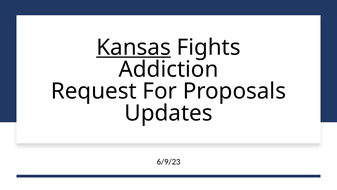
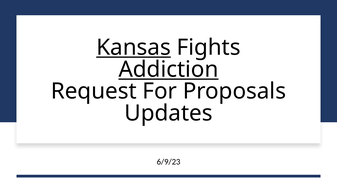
Addiction underline: none -> present
